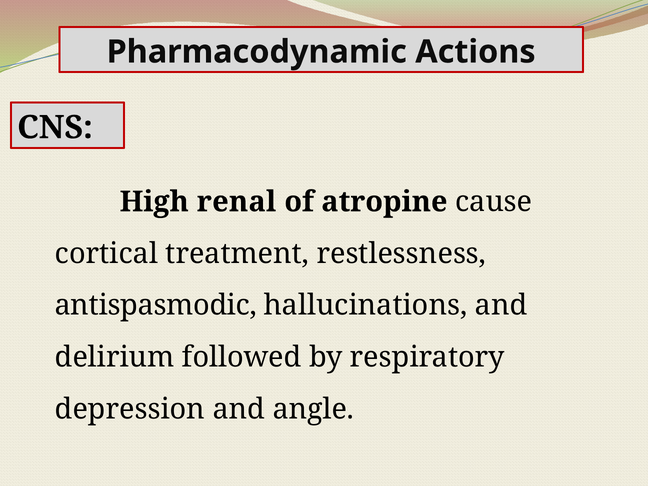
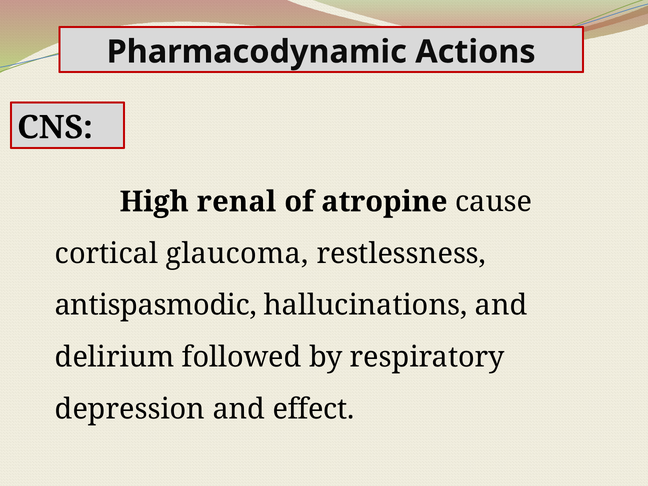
treatment: treatment -> glaucoma
angle: angle -> effect
